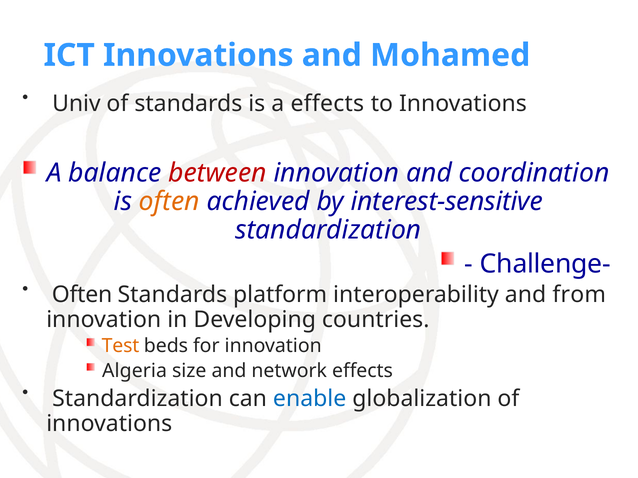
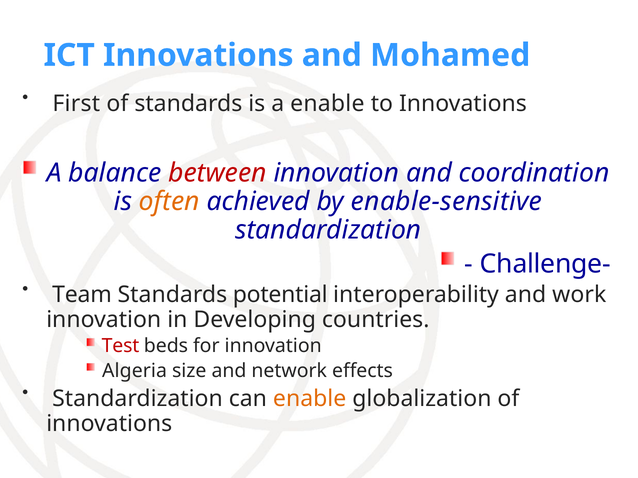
Univ: Univ -> First
a effects: effects -> enable
interest-sensitive: interest-sensitive -> enable-sensitive
Often at (82, 295): Often -> Team
platform: platform -> potential
from: from -> work
Test colour: orange -> red
enable at (310, 399) colour: blue -> orange
